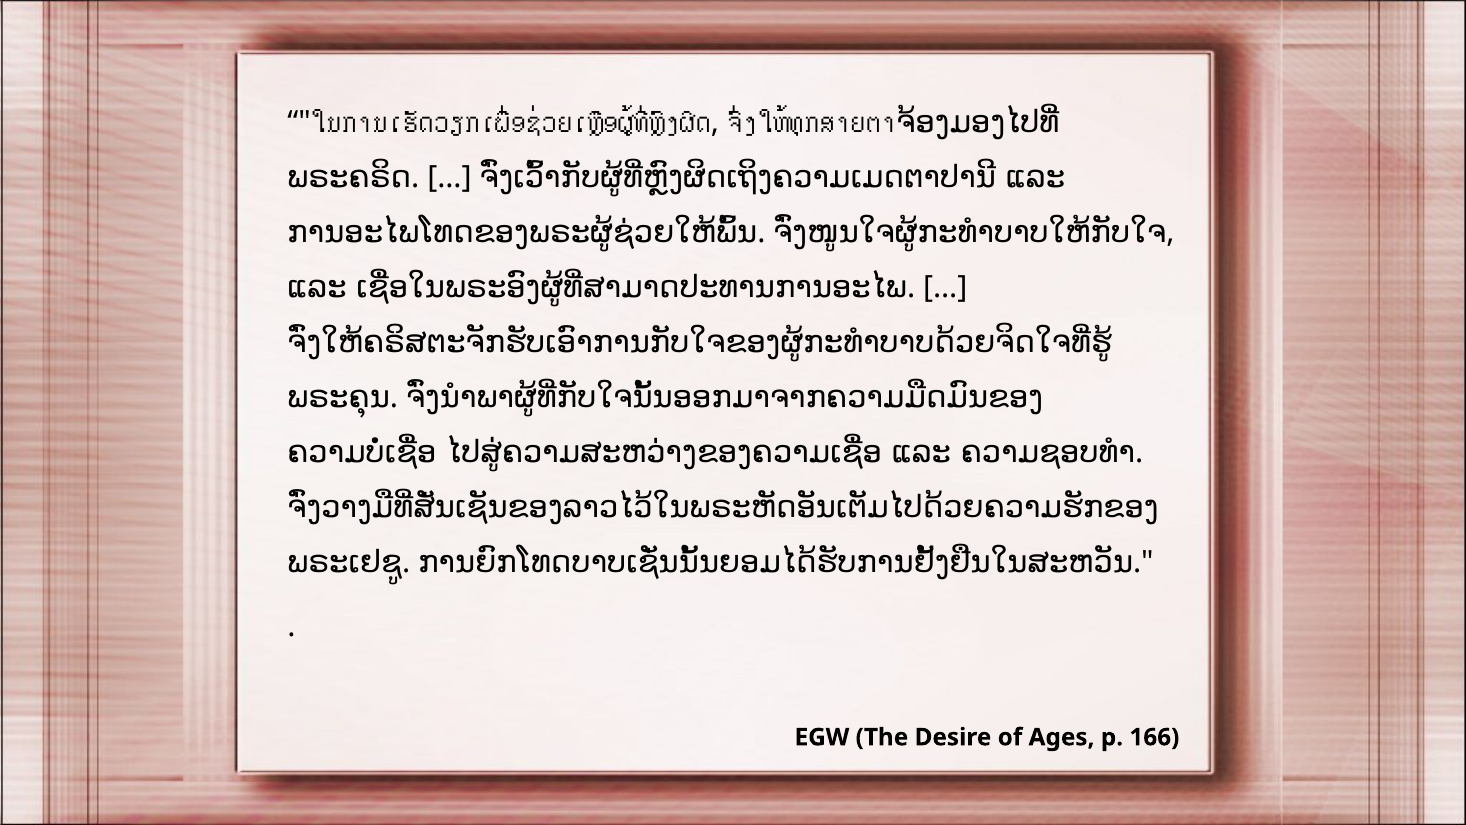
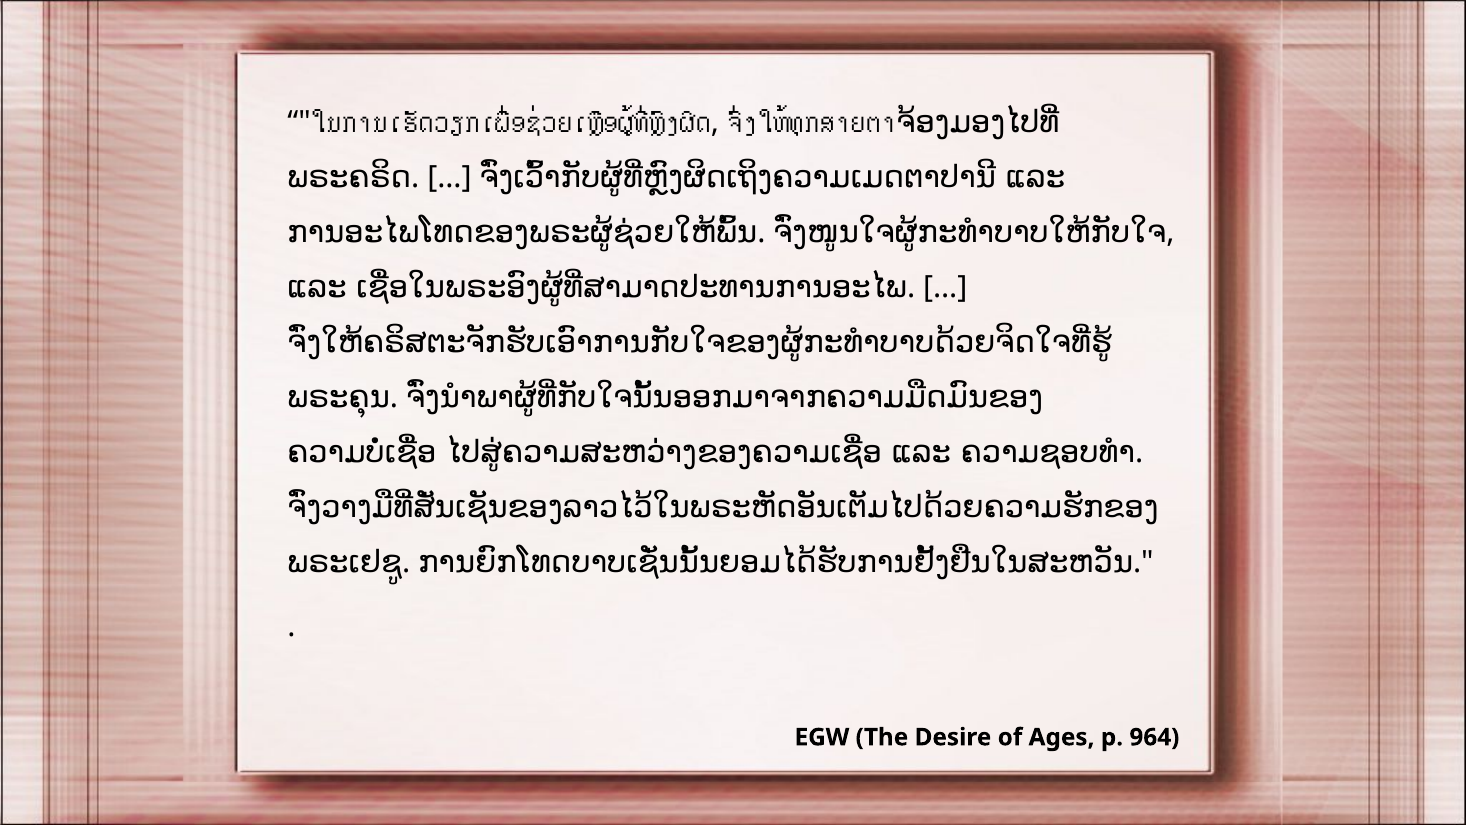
166: 166 -> 964
